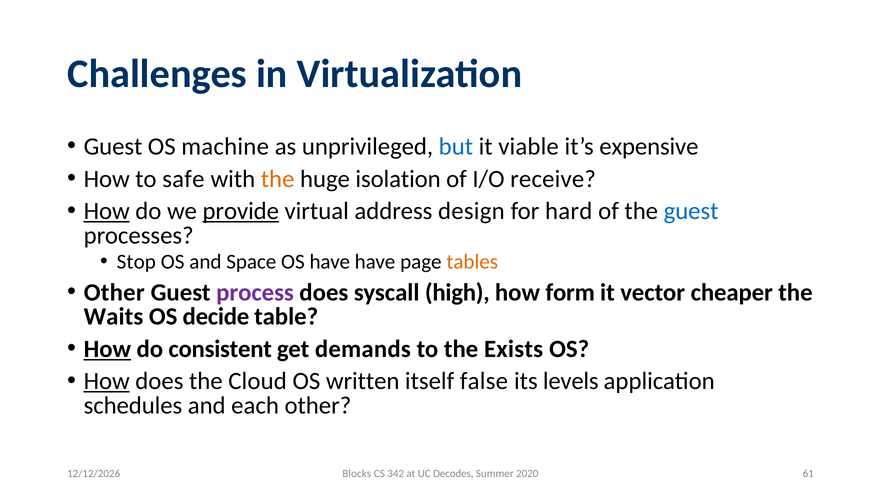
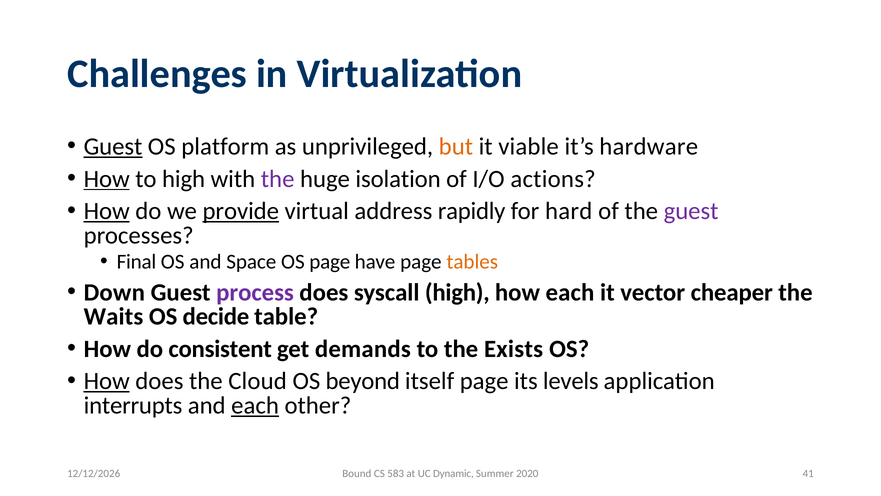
Guest at (113, 146) underline: none -> present
machine: machine -> platform
but colour: blue -> orange
expensive: expensive -> hardware
How at (107, 179) underline: none -> present
to safe: safe -> high
the at (278, 179) colour: orange -> purple
receive: receive -> actions
design: design -> rapidly
guest at (691, 211) colour: blue -> purple
Stop: Stop -> Final
OS have: have -> page
Other at (114, 292): Other -> Down
how form: form -> each
How at (107, 349) underline: present -> none
written: written -> beyond
itself false: false -> page
schedules: schedules -> interrupts
each at (255, 405) underline: none -> present
Blocks: Blocks -> Bound
342: 342 -> 583
Decodes: Decodes -> Dynamic
61: 61 -> 41
